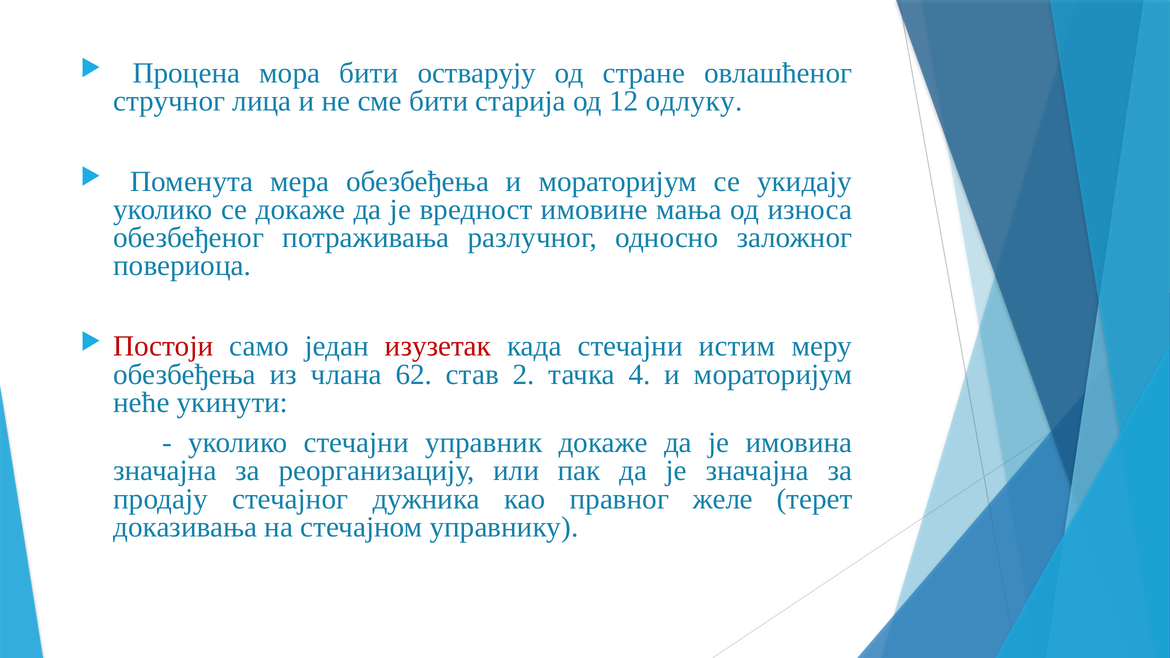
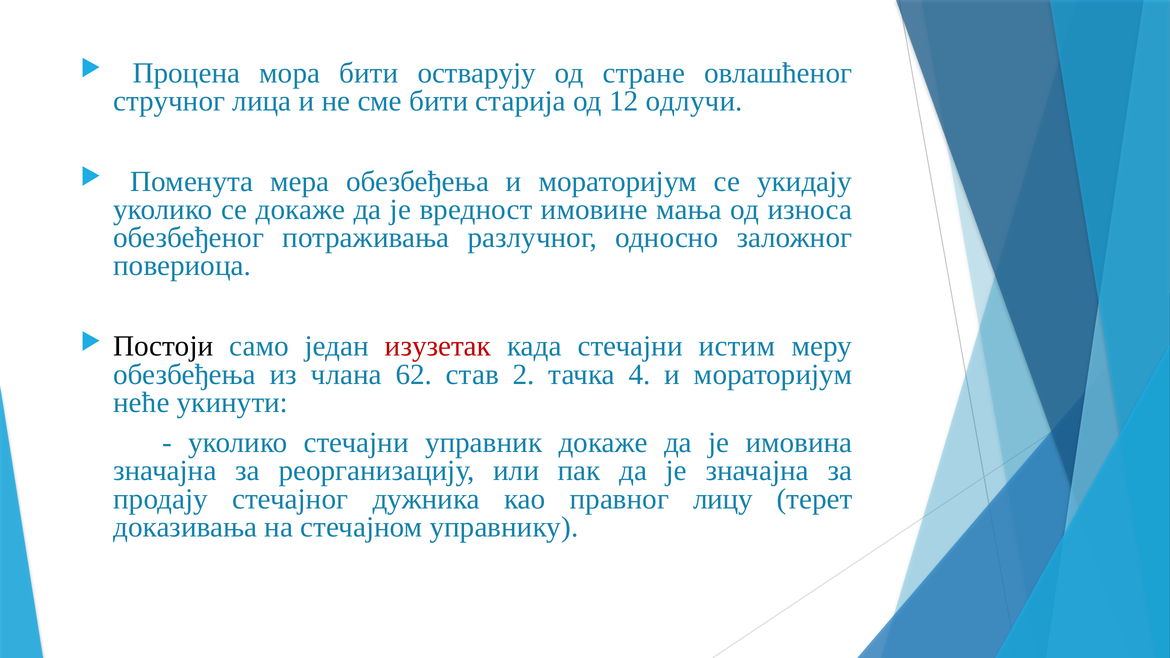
одлуку: одлуку -> одлучи
Постоји colour: red -> black
желе: желе -> лицу
